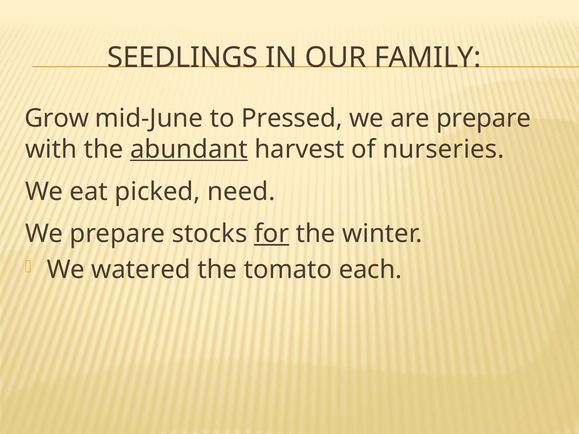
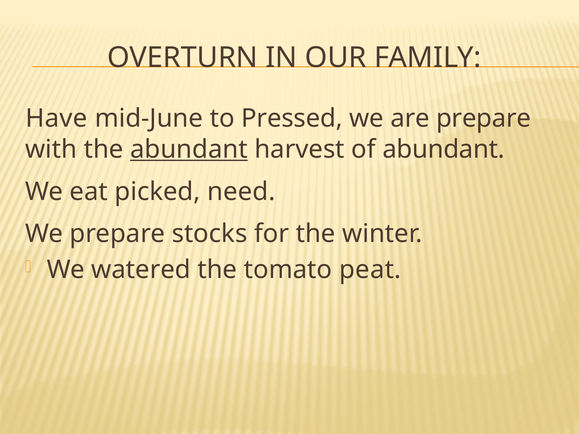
SEEDLINGS: SEEDLINGS -> OVERTURN
Grow: Grow -> Have
of nurseries: nurseries -> abundant
for underline: present -> none
each: each -> peat
